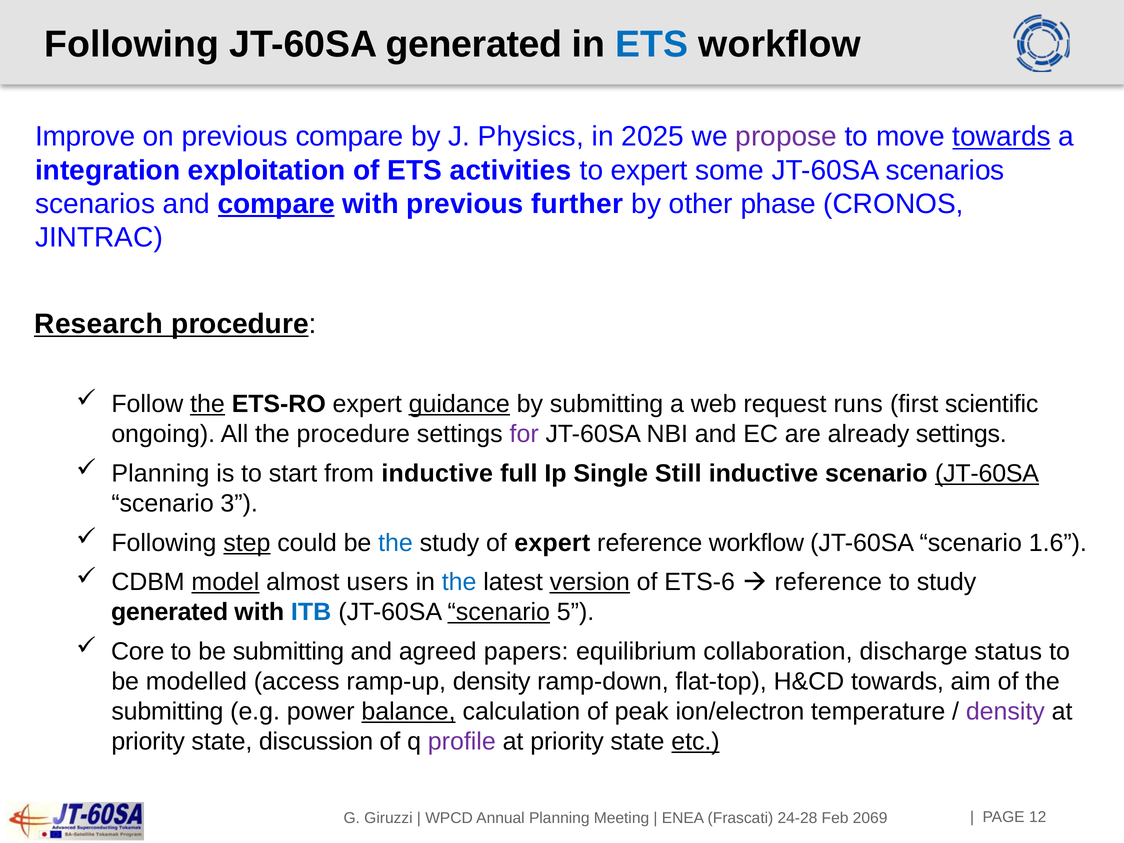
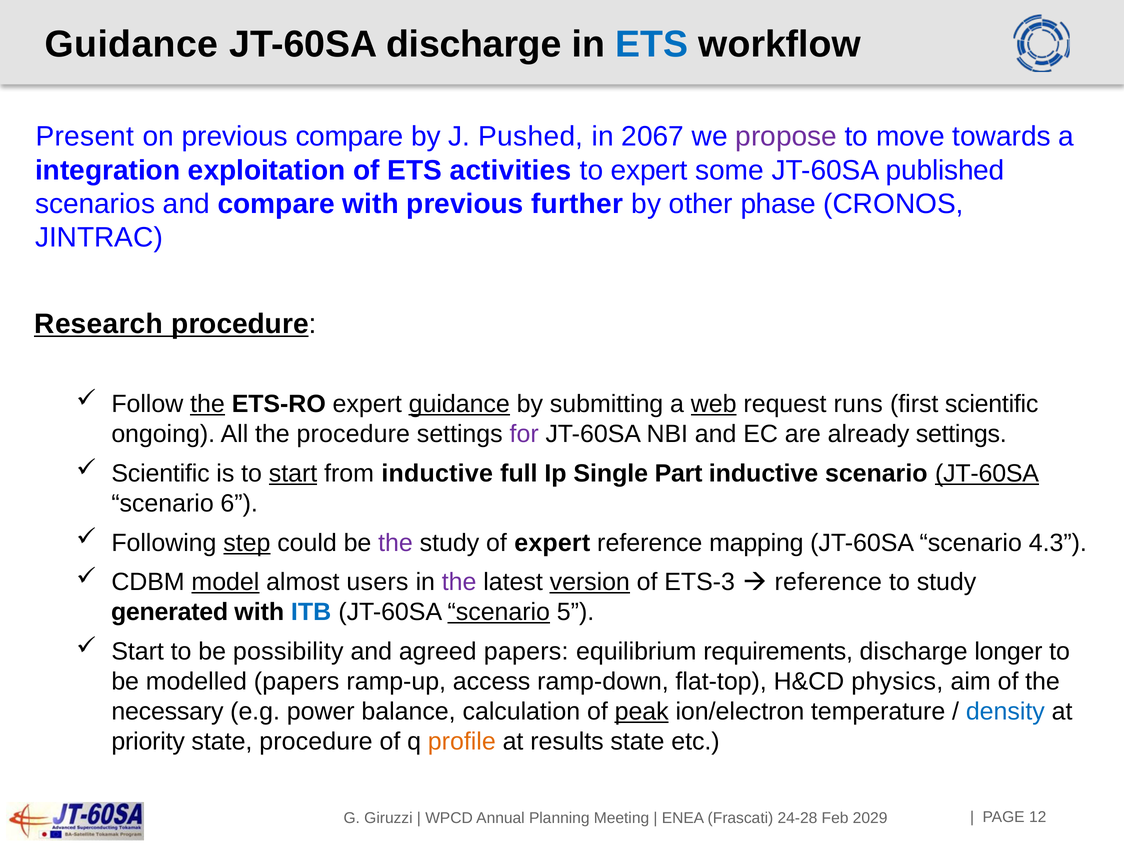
Following at (132, 44): Following -> Guidance
JT-60SA generated: generated -> discharge
Improve: Improve -> Present
Physics: Physics -> Pushed
2025: 2025 -> 2067
towards at (1002, 137) underline: present -> none
JT-60SA scenarios: scenarios -> published
compare at (276, 204) underline: present -> none
web underline: none -> present
Planning at (160, 474): Planning -> Scientific
start at (293, 474) underline: none -> present
Still: Still -> Part
3: 3 -> 6
the at (395, 543) colour: blue -> purple
reference workflow: workflow -> mapping
1.6: 1.6 -> 4.3
the at (459, 582) colour: blue -> purple
ETS-6: ETS-6 -> ETS-3
Core at (138, 651): Core -> Start
be submitting: submitting -> possibility
collaboration: collaboration -> requirements
status: status -> longer
modelled access: access -> papers
ramp-up density: density -> access
H&CD towards: towards -> physics
submitting at (167, 711): submitting -> necessary
balance underline: present -> none
peak underline: none -> present
density at (1005, 711) colour: purple -> blue
state discussion: discussion -> procedure
profile colour: purple -> orange
priority at (567, 741): priority -> results
etc underline: present -> none
2069: 2069 -> 2029
